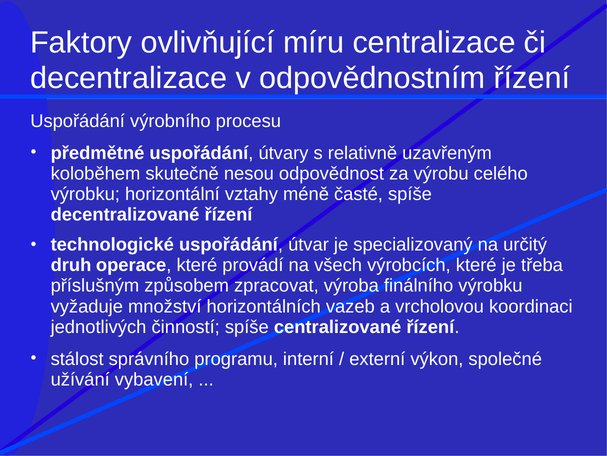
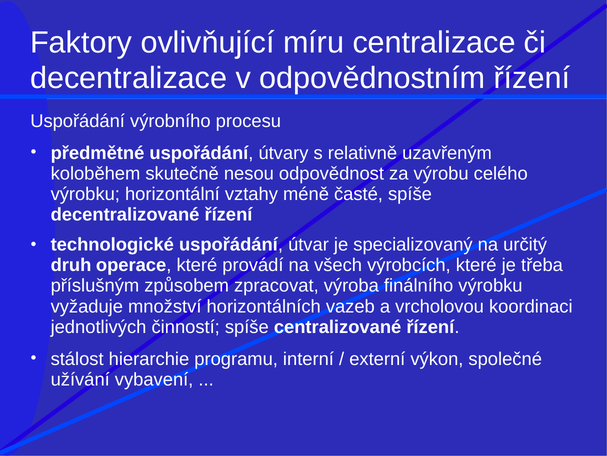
správního: správního -> hierarchie
